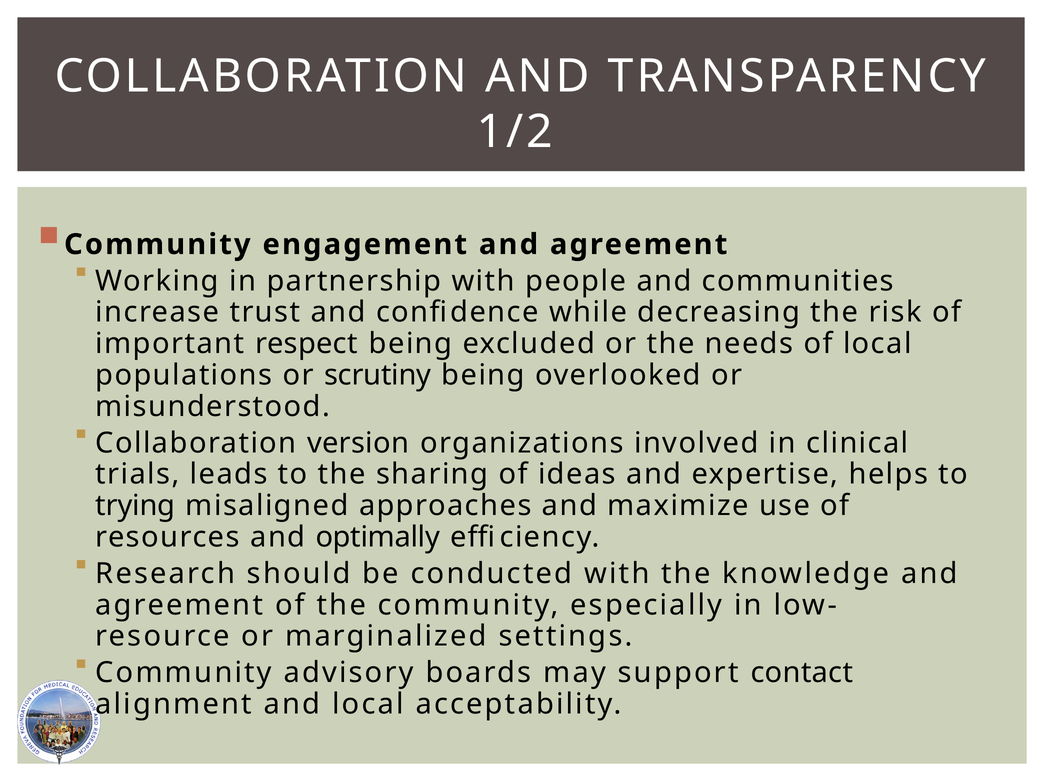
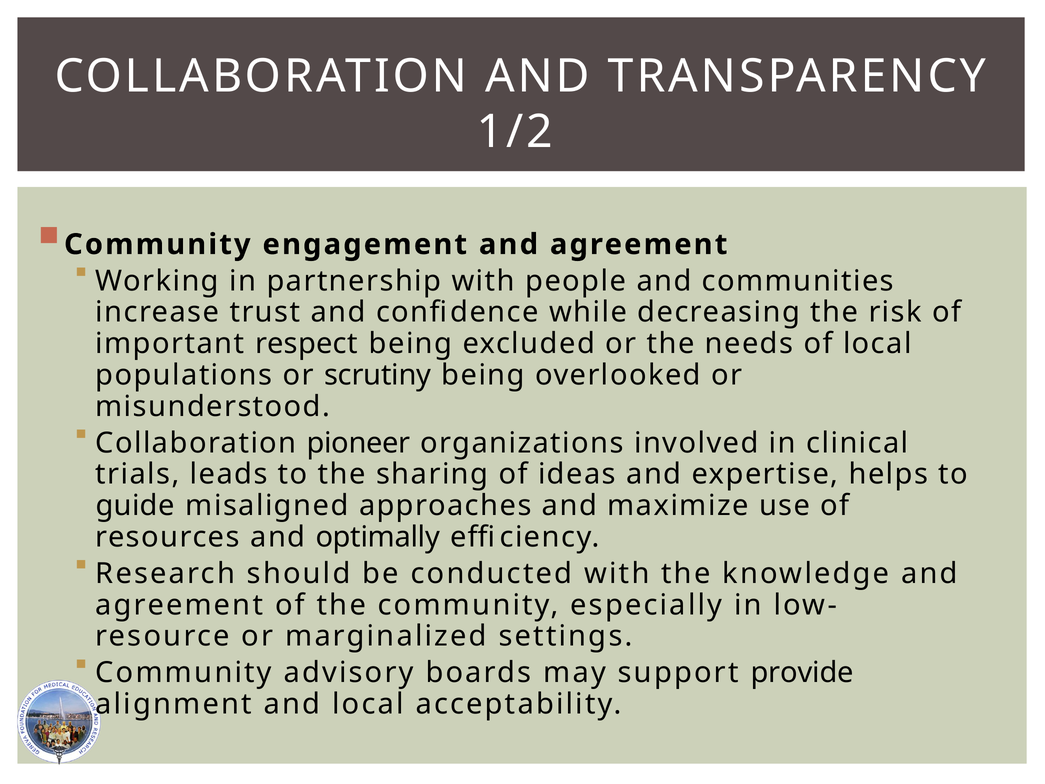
version: version -> pioneer
trying: trying -> guide
contact: contact -> provide
